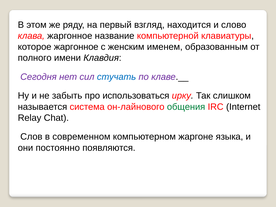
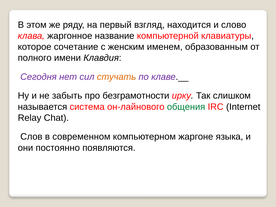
которое жаргонное: жаргонное -> сочетание
стучать colour: blue -> orange
использоваться: использоваться -> безграмотности
